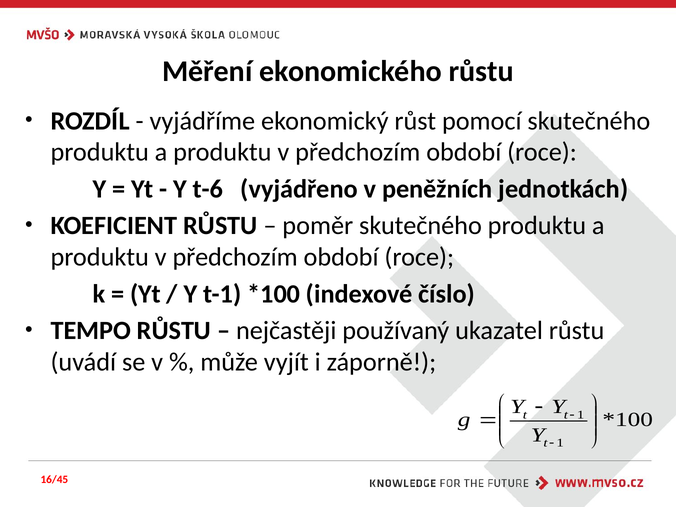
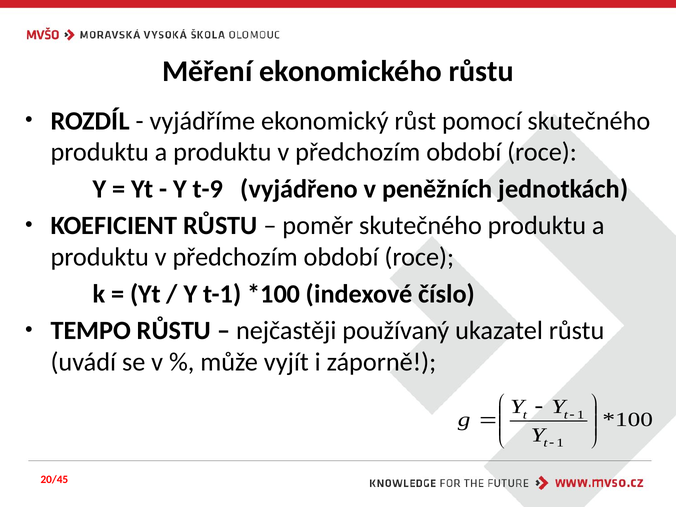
t-6: t-6 -> t-9
16/45: 16/45 -> 20/45
